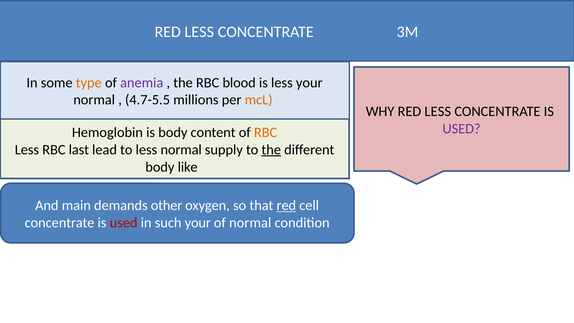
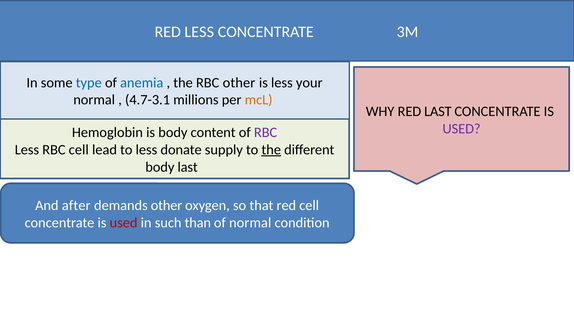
type colour: orange -> blue
anemia colour: purple -> blue
RBC blood: blood -> other
4.7-5.5: 4.7-5.5 -> 4.7-3.1
WHY RED LESS: LESS -> LAST
RBC at (266, 132) colour: orange -> purple
RBC last: last -> cell
less normal: normal -> donate
body like: like -> last
main: main -> after
red at (286, 205) underline: present -> none
such your: your -> than
